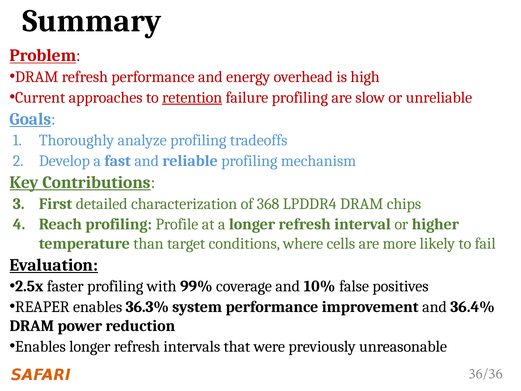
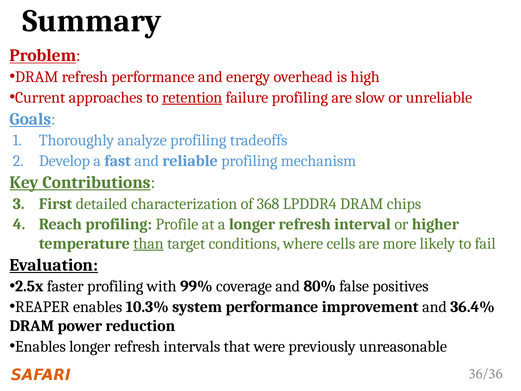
than underline: none -> present
10%: 10% -> 80%
36.3%: 36.3% -> 10.3%
